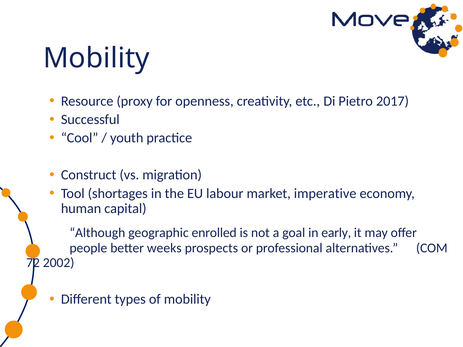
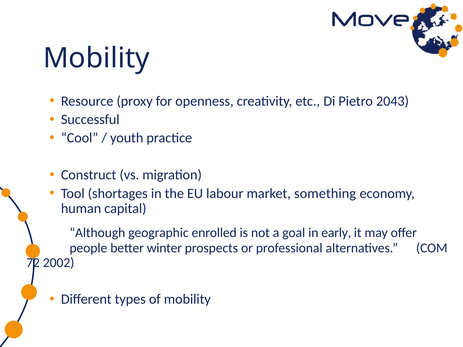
2017: 2017 -> 2043
imperative: imperative -> something
weeks: weeks -> winter
